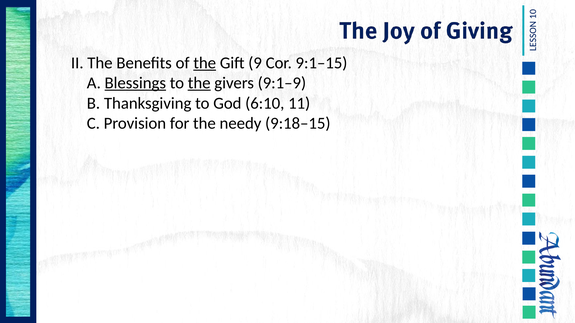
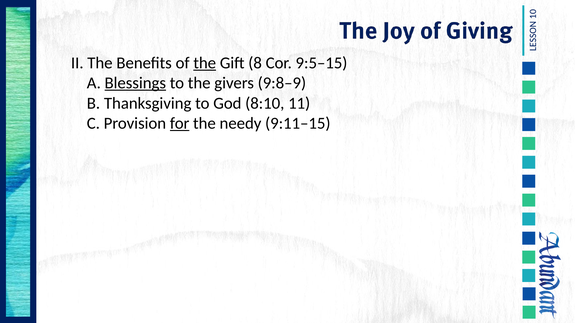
9: 9 -> 8
9:1–15: 9:1–15 -> 9:5–15
the at (199, 83) underline: present -> none
9:1–9: 9:1–9 -> 9:8–9
6:10: 6:10 -> 8:10
for underline: none -> present
9:18–15: 9:18–15 -> 9:11–15
